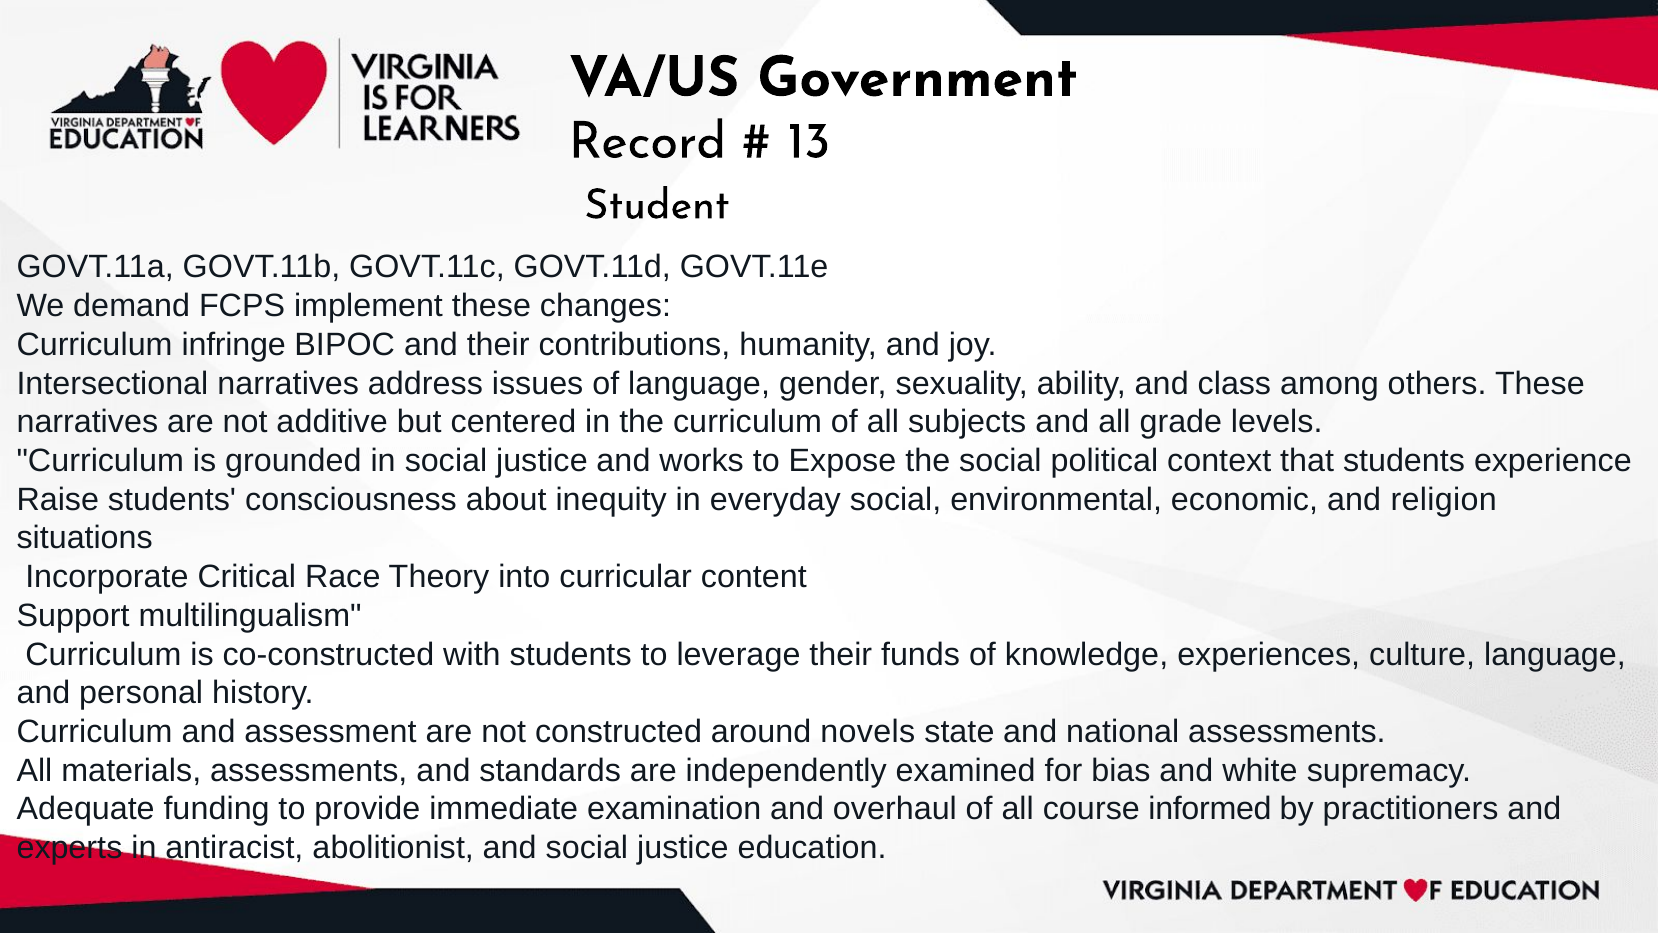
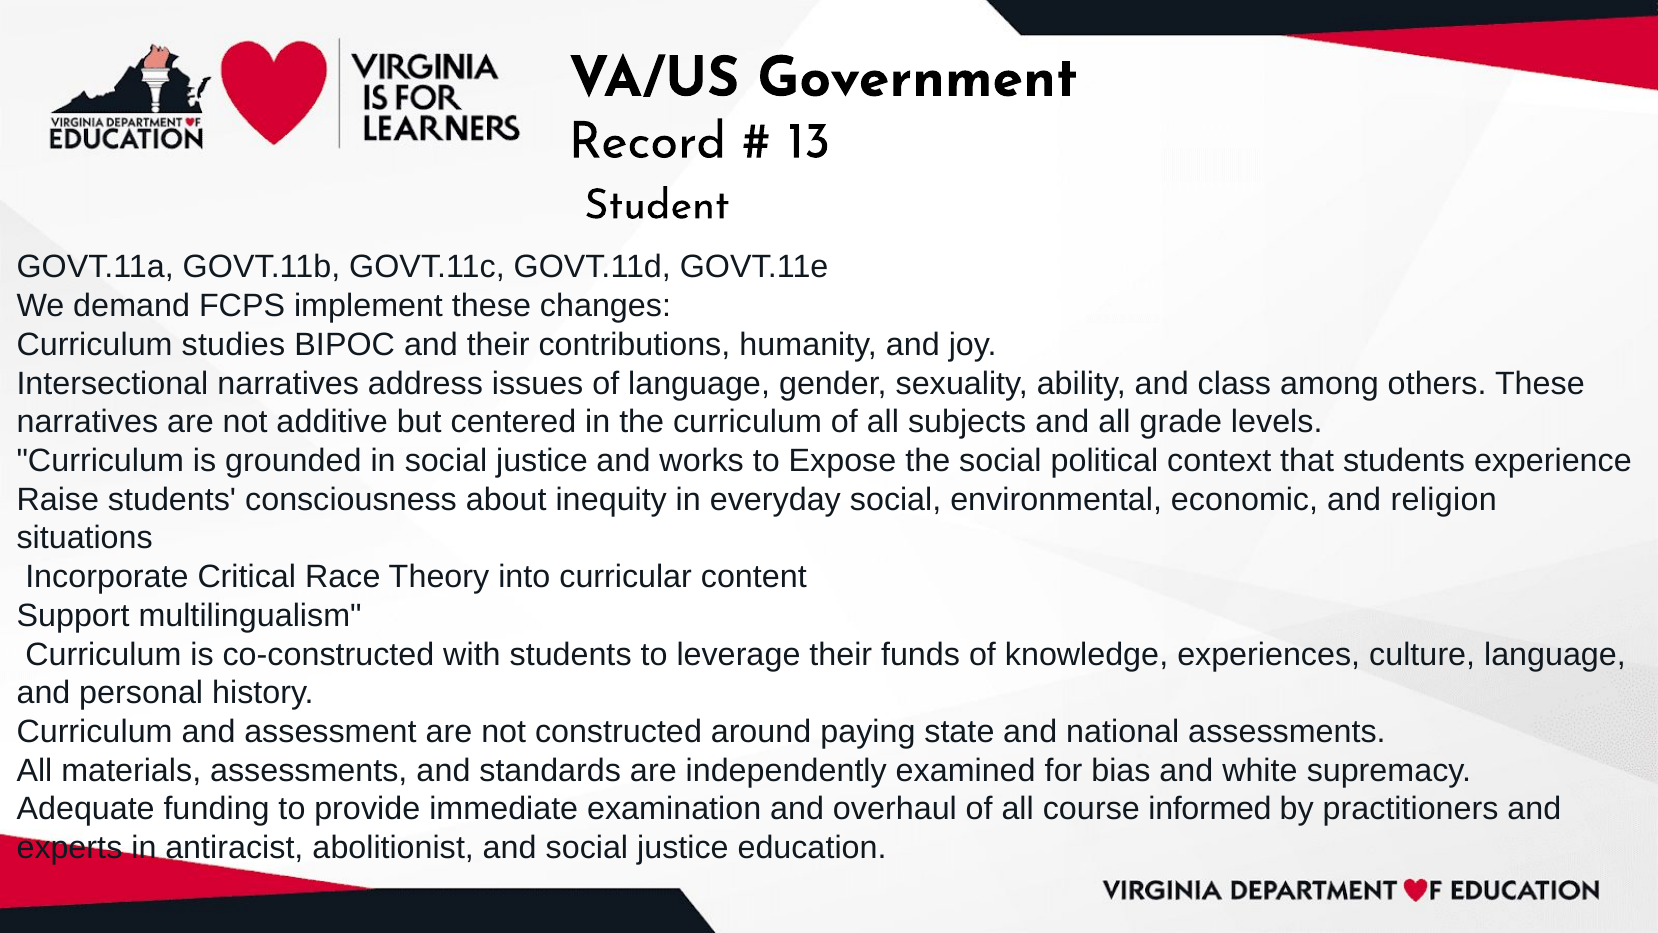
infringe: infringe -> studies
novels: novels -> paying
